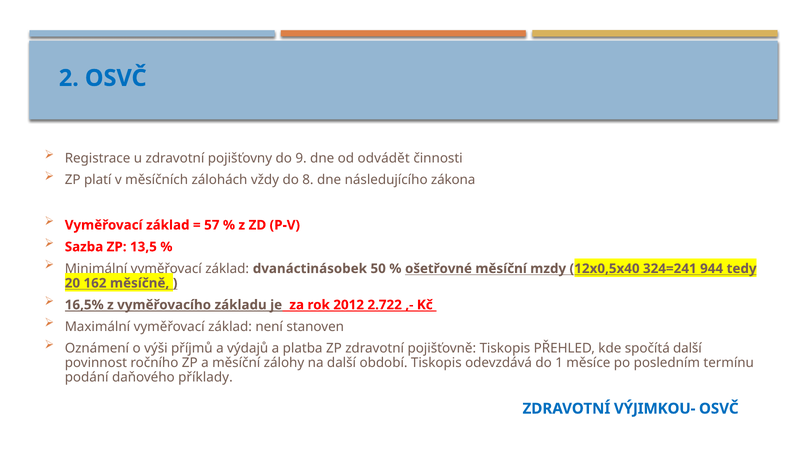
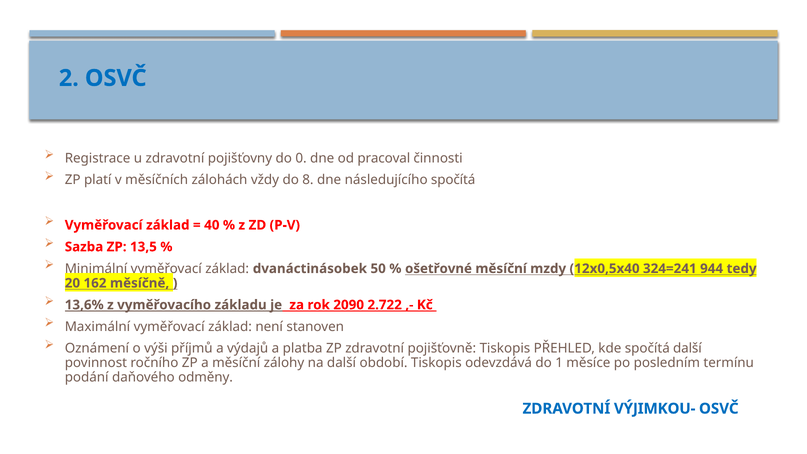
9: 9 -> 0
odvádět: odvádět -> pracoval
následujícího zákona: zákona -> spočítá
57: 57 -> 40
16,5%: 16,5% -> 13,6%
2012: 2012 -> 2090
příklady: příklady -> odměny
